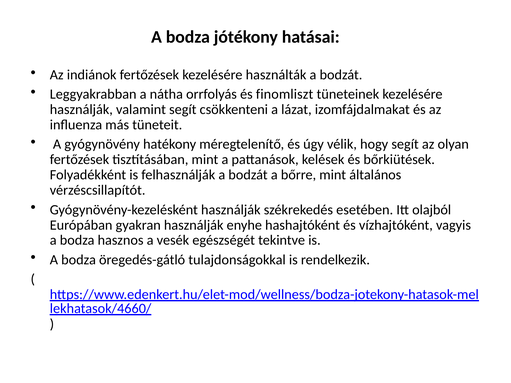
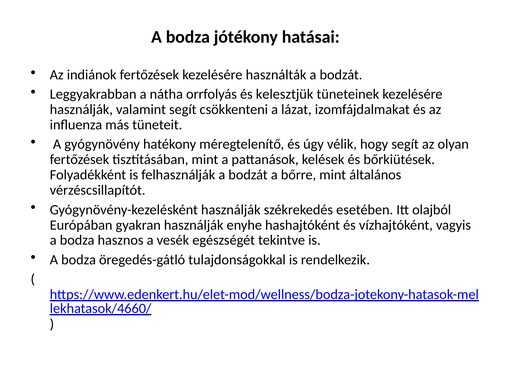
finomliszt: finomliszt -> kelesztjük
